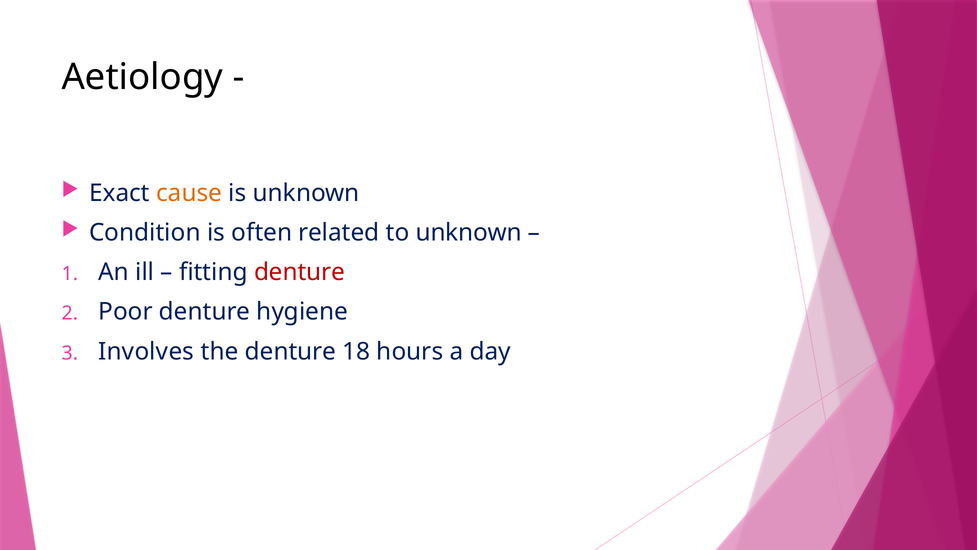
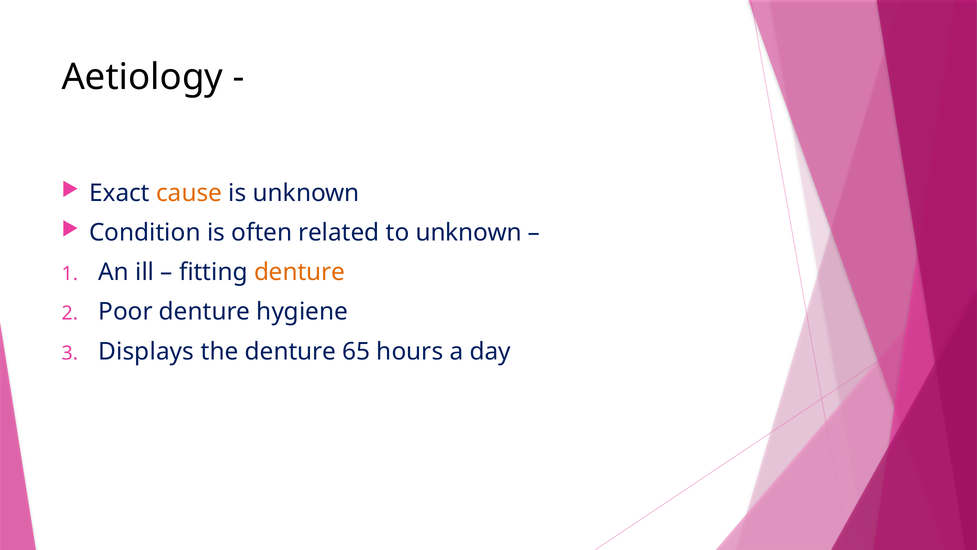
denture at (300, 272) colour: red -> orange
Involves: Involves -> Displays
18: 18 -> 65
